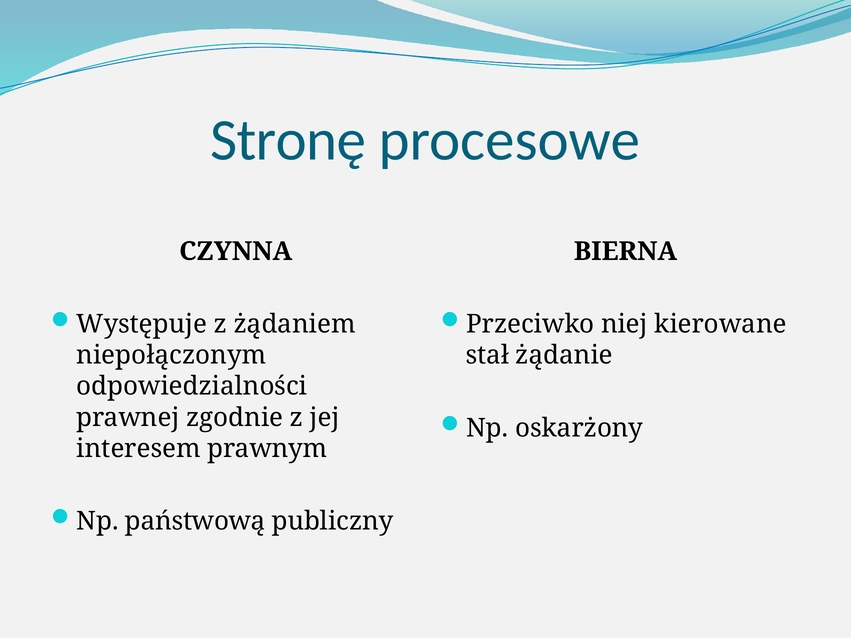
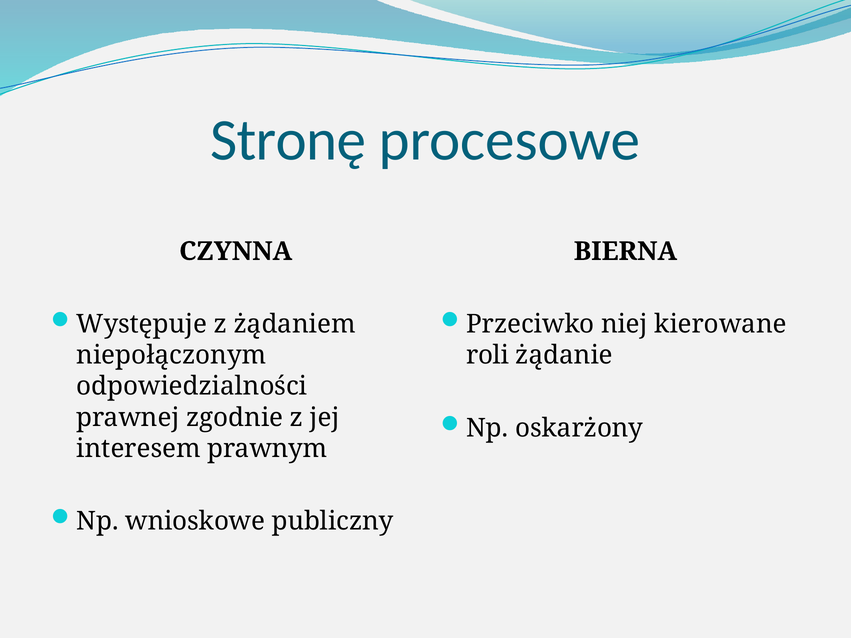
stał: stał -> roli
państwową: państwową -> wnioskowe
